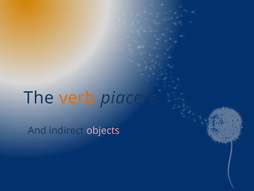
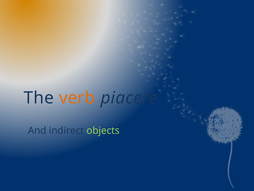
objects colour: pink -> light green
